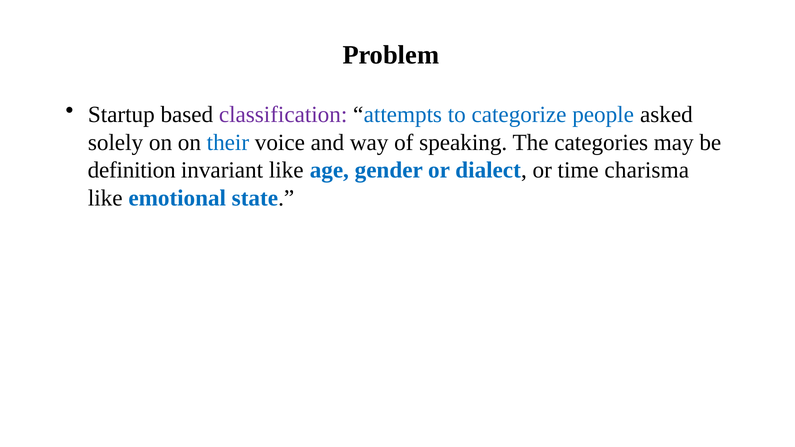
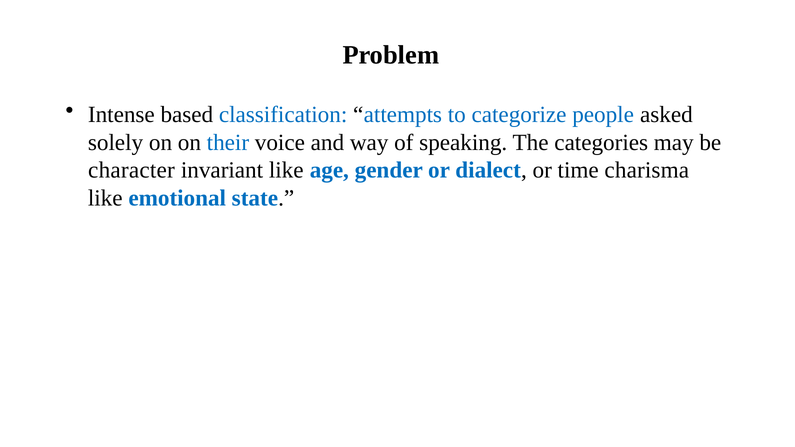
Startup: Startup -> Intense
classification colour: purple -> blue
definition: definition -> character
